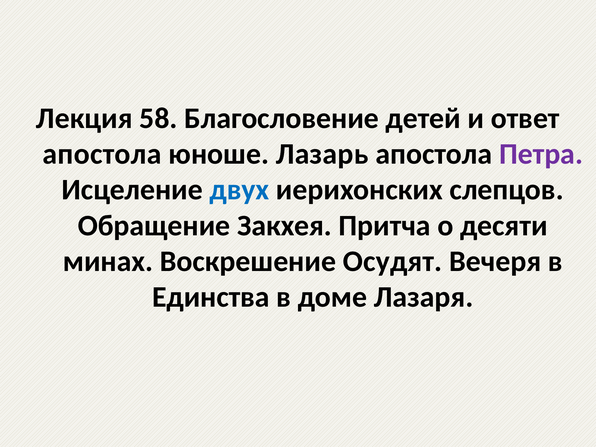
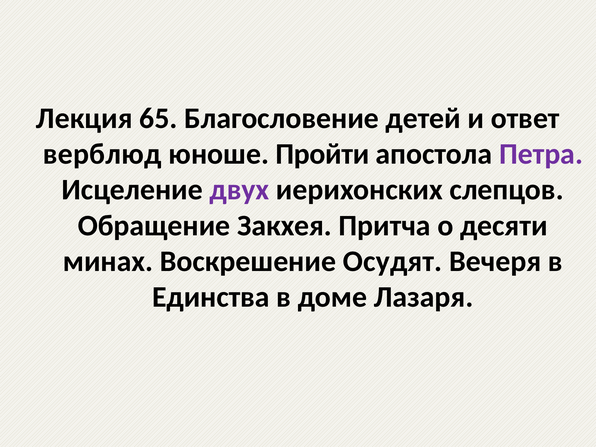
58: 58 -> 65
апостола at (102, 154): апостола -> верблюд
Лазарь: Лазарь -> Пройти
двух colour: blue -> purple
